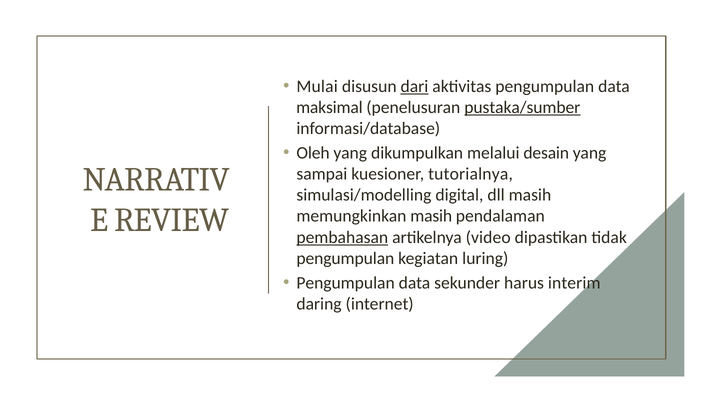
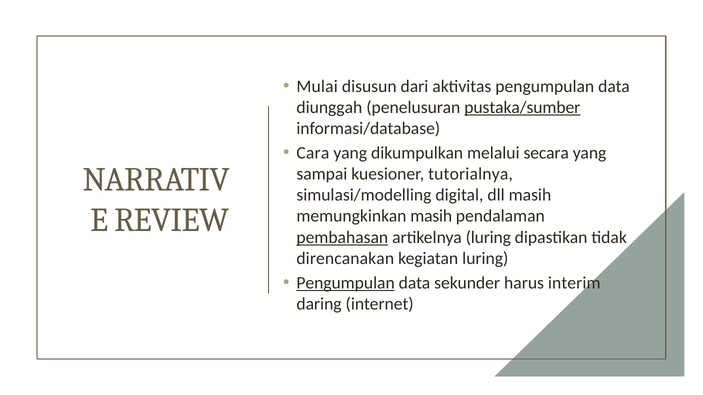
dari underline: present -> none
maksimal: maksimal -> diunggah
Oleh: Oleh -> Cara
desain: desain -> secara
artikelnya video: video -> luring
pengumpulan at (345, 259): pengumpulan -> direncanakan
Pengumpulan at (346, 283) underline: none -> present
